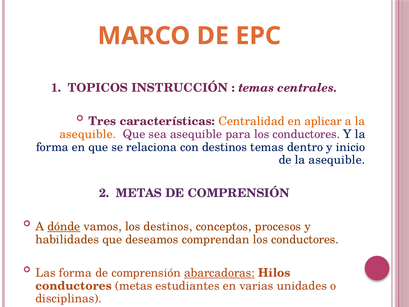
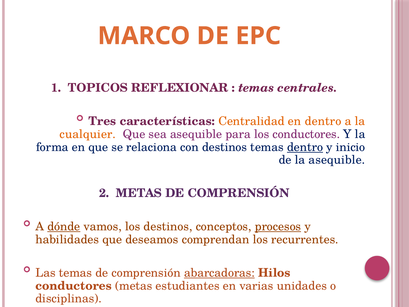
INSTRUCCIÓN: INSTRUCCIÓN -> REFLEXIONAR
en aplicar: aplicar -> dentro
asequible at (88, 134): asequible -> cualquier
dentro at (305, 147) underline: none -> present
procesos underline: none -> present
comprendan los conductores: conductores -> recurrentes
Las forma: forma -> temas
